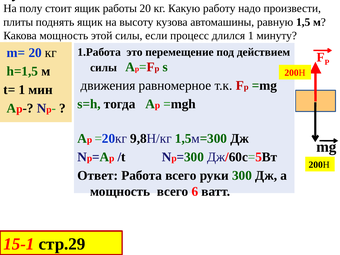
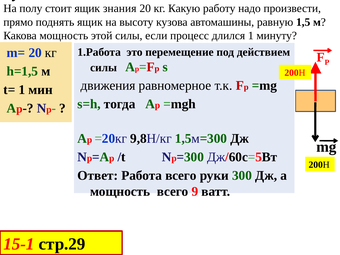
работы: работы -> знания
плиты: плиты -> прямо
6: 6 -> 9
